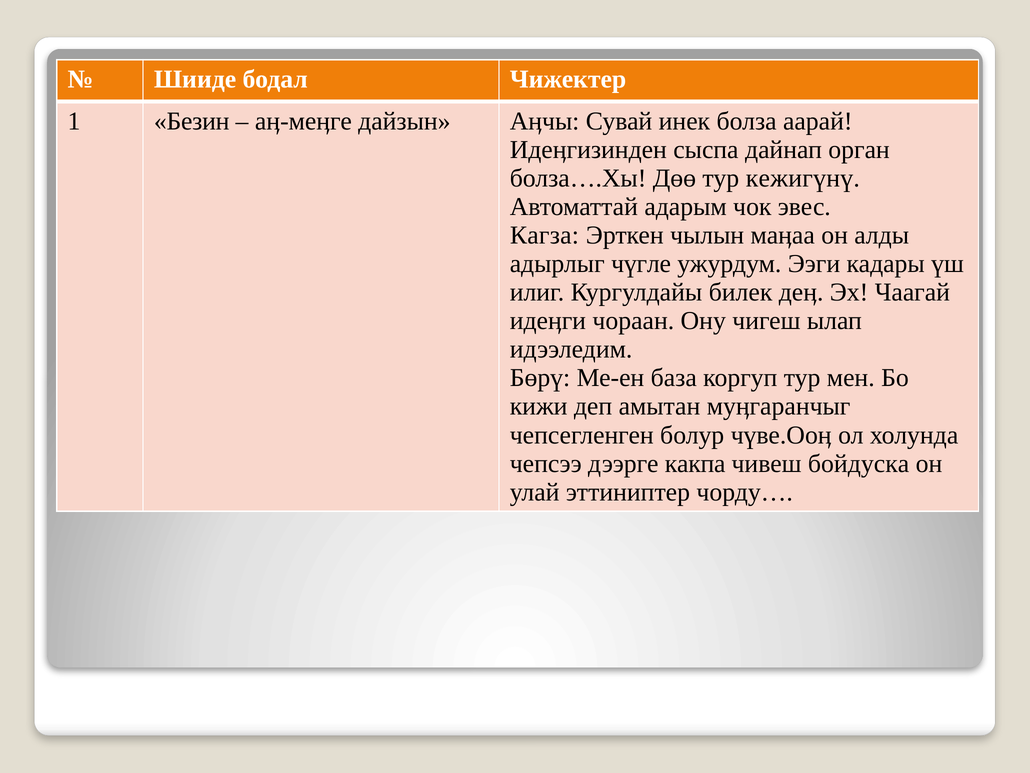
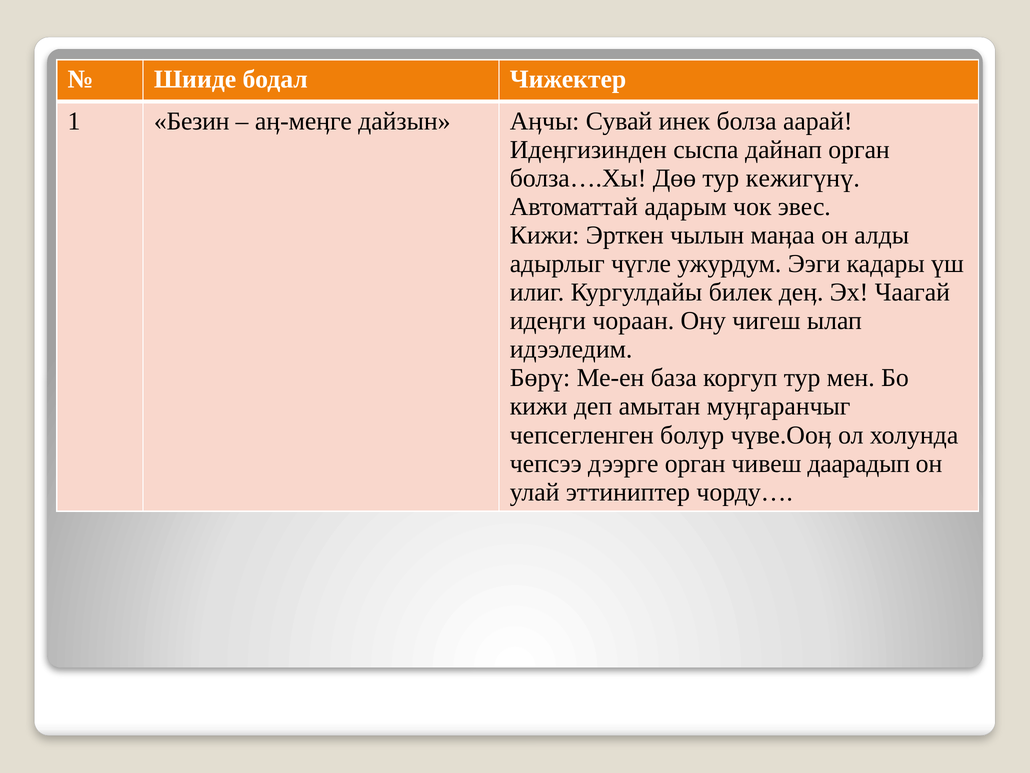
Кагза at (544, 235): Кагза -> Кижи
дээрге какпа: какпа -> орган
бойдуска: бойдуска -> даарадып
